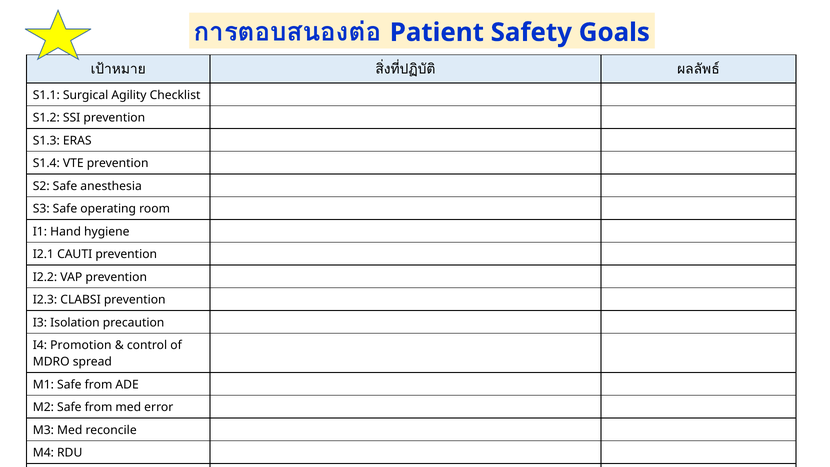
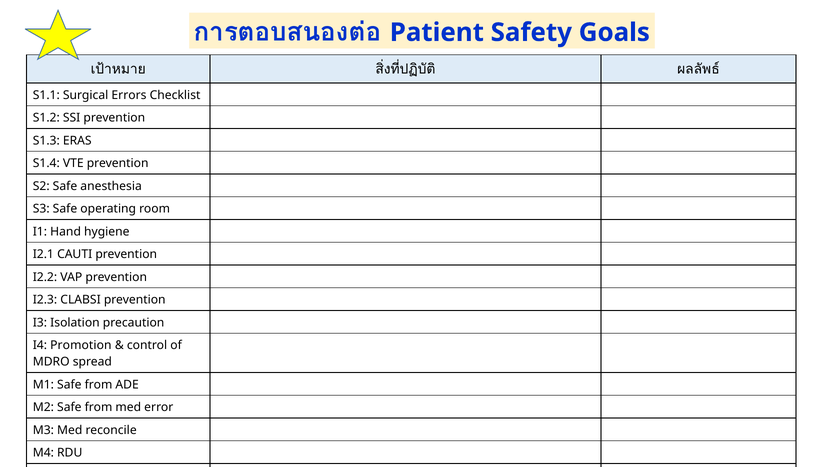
Agility: Agility -> Errors
